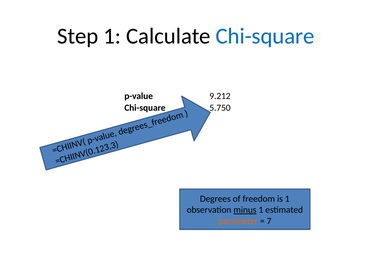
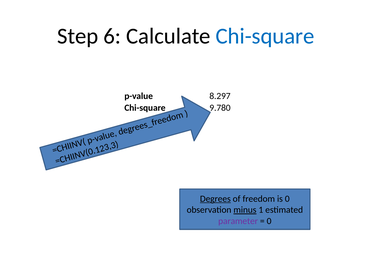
Step 1: 1 -> 6
9.212: 9.212 -> 8.297
5.750: 5.750 -> 9.780
Degrees underline: none -> present
is 1: 1 -> 0
parameter colour: orange -> purple
7 at (269, 221): 7 -> 0
